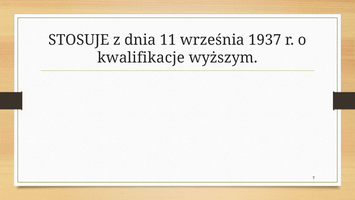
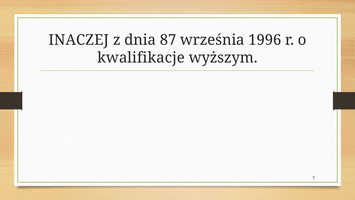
STOSUJE: STOSUJE -> INACZEJ
11: 11 -> 87
1937: 1937 -> 1996
